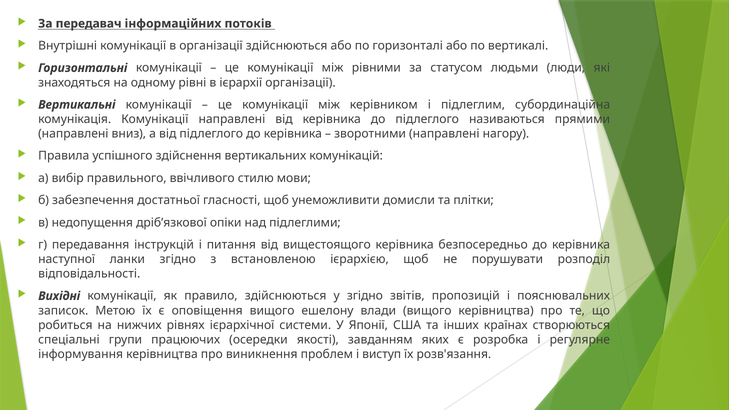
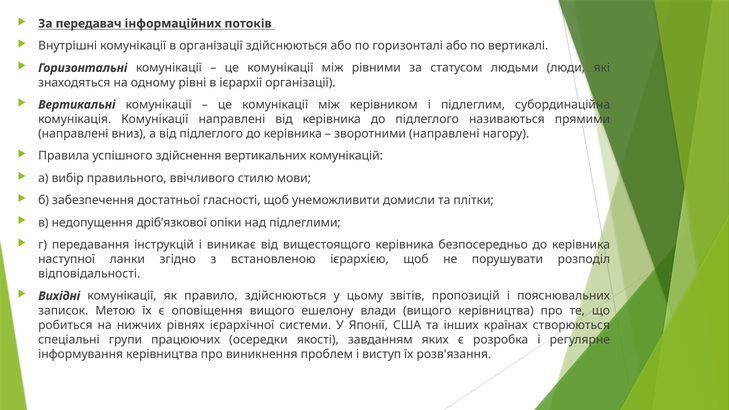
питання: питання -> виникає
у згідно: згідно -> цьому
